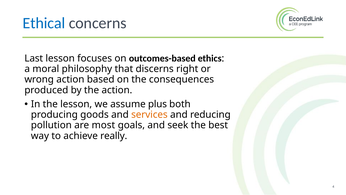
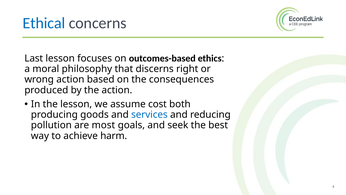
plus: plus -> cost
services colour: orange -> blue
really: really -> harm
